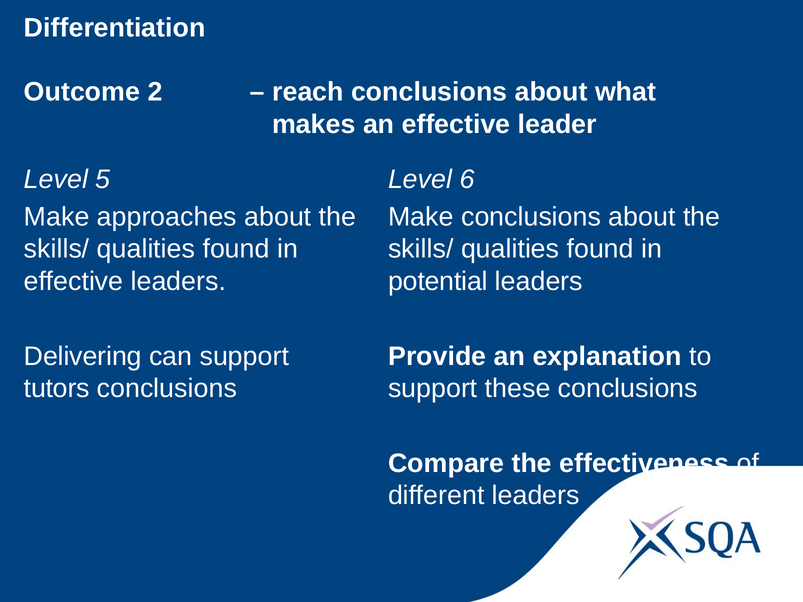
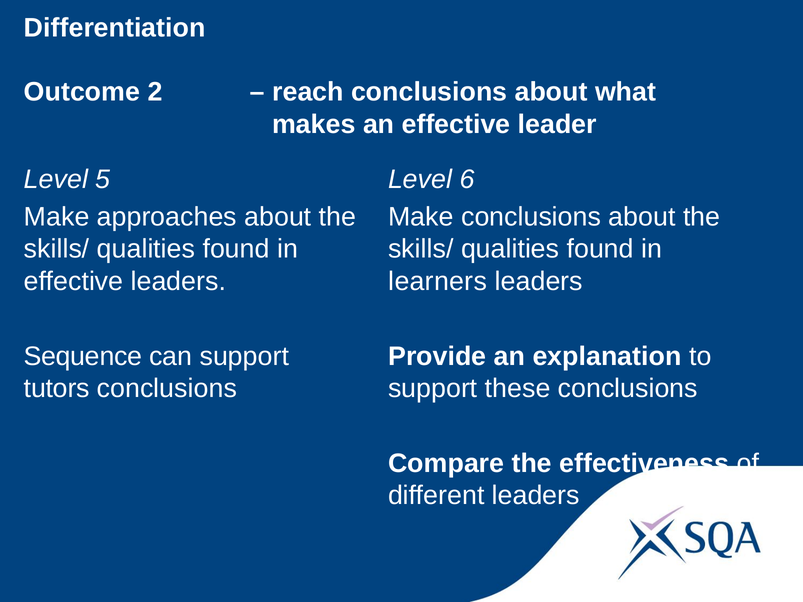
potential: potential -> learners
Delivering: Delivering -> Sequence
